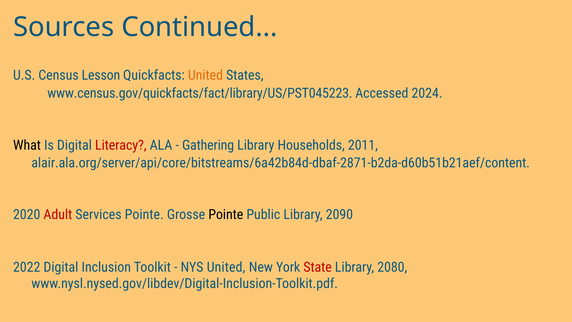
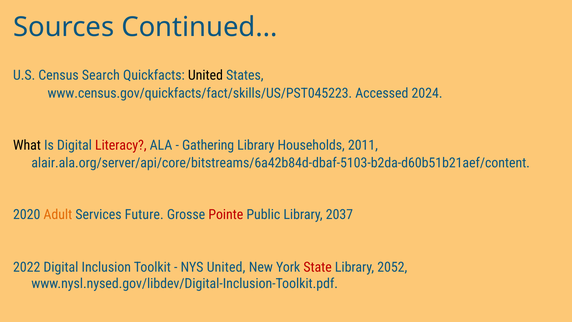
Lesson: Lesson -> Search
United at (205, 75) colour: orange -> black
www.census.gov/quickfacts/fact/library/US/PST045223: www.census.gov/quickfacts/fact/library/US/PST045223 -> www.census.gov/quickfacts/fact/skills/US/PST045223
alair.ala.org/server/api/core/bitstreams/6a42b84d-dbaf-2871-b2da-d60b51b21aef/content: alair.ala.org/server/api/core/bitstreams/6a42b84d-dbaf-2871-b2da-d60b51b21aef/content -> alair.ala.org/server/api/core/bitstreams/6a42b84d-dbaf-5103-b2da-d60b51b21aef/content
Adult colour: red -> orange
Services Pointe: Pointe -> Future
Pointe at (226, 214) colour: black -> red
2090: 2090 -> 2037
2080: 2080 -> 2052
